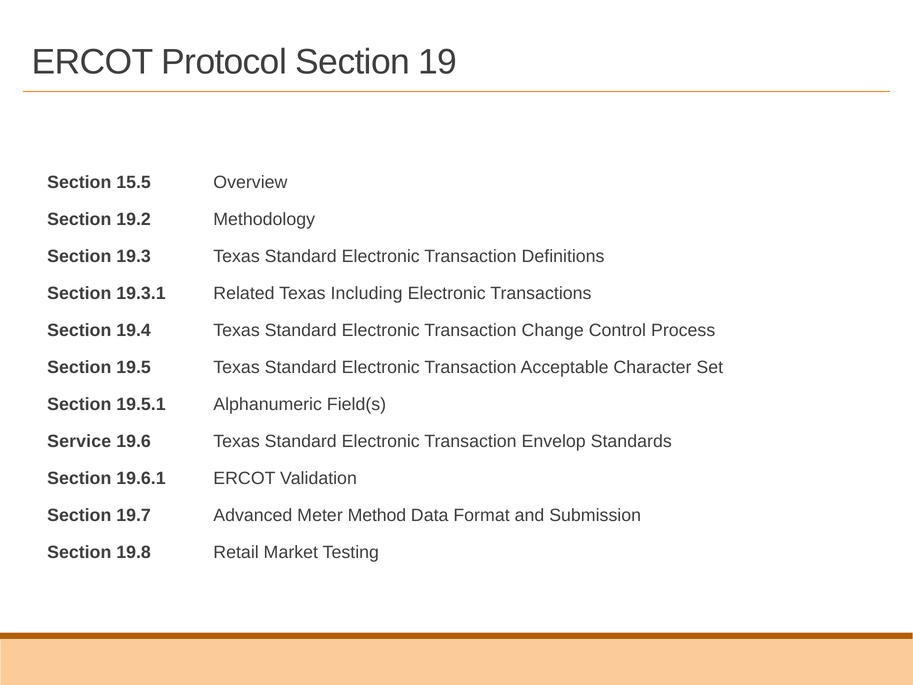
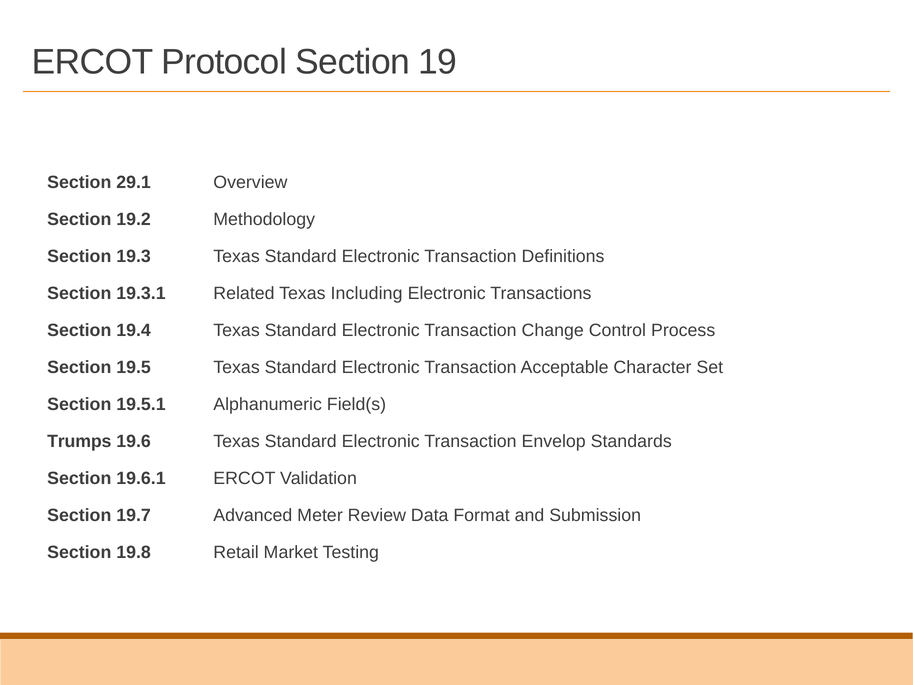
15.5: 15.5 -> 29.1
Service: Service -> Trumps
Method: Method -> Review
